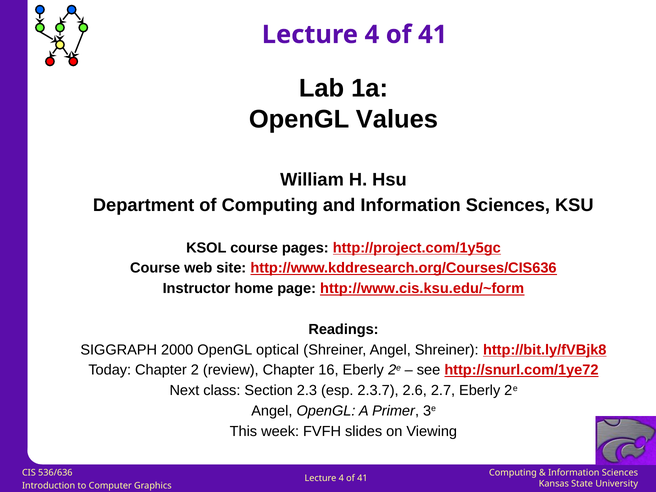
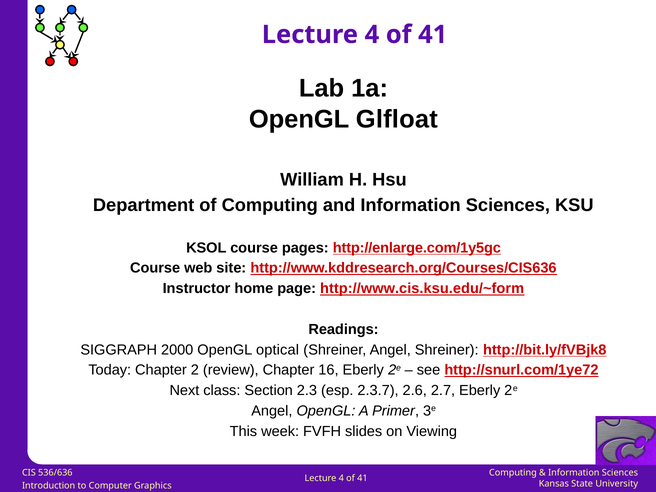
Values: Values -> Glfloat
http://project.com/1y5gc: http://project.com/1y5gc -> http://enlarge.com/1y5gc
